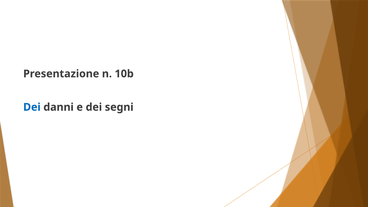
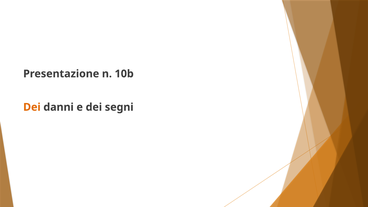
Dei at (32, 107) colour: blue -> orange
